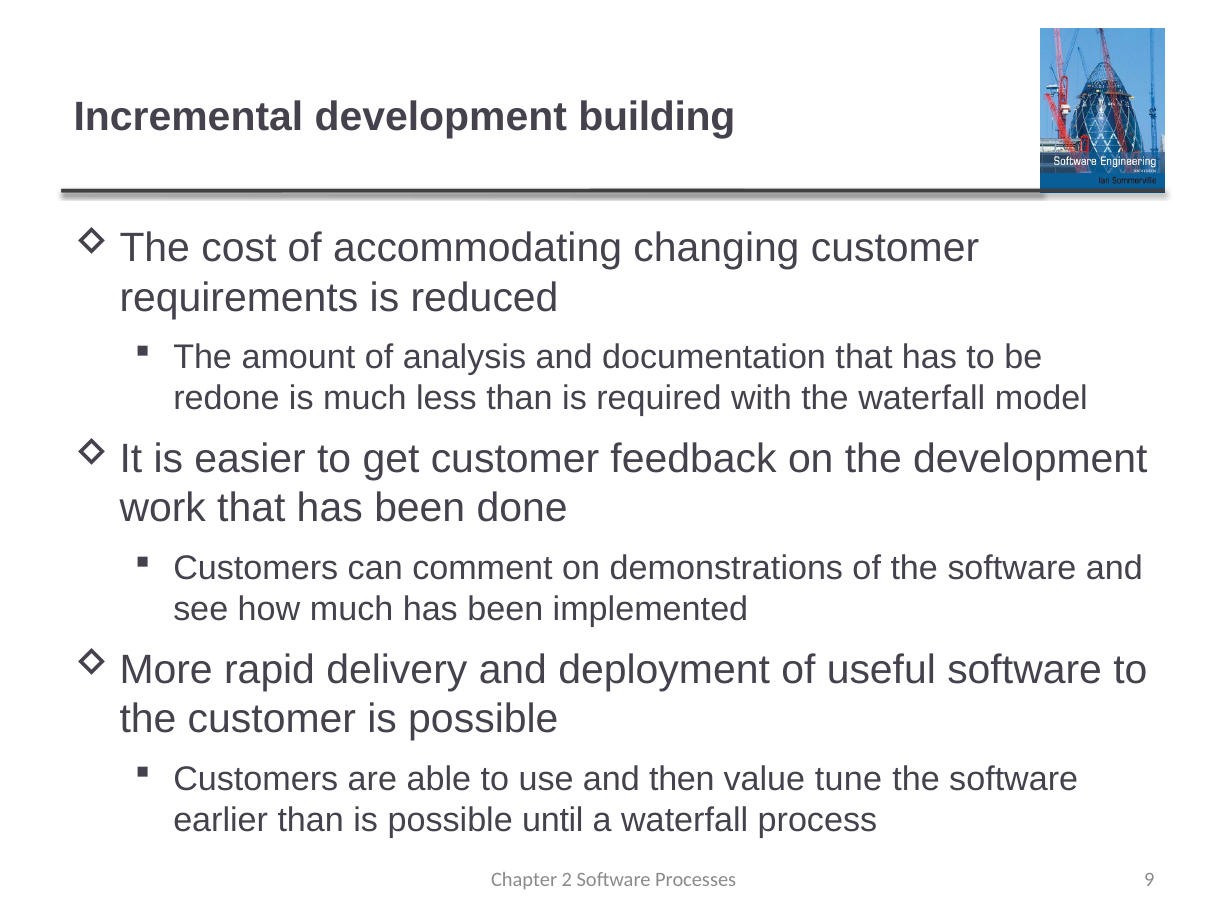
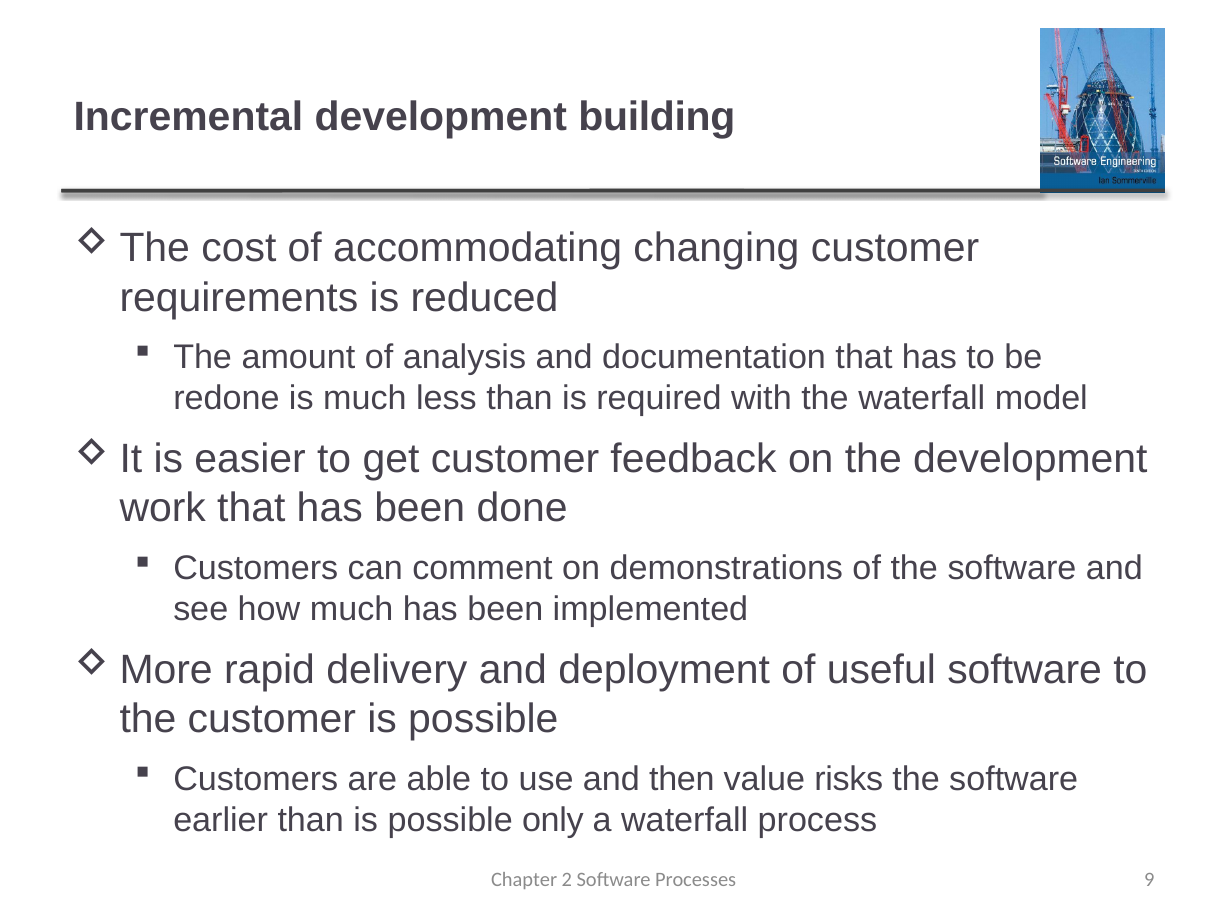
tune: tune -> risks
until: until -> only
